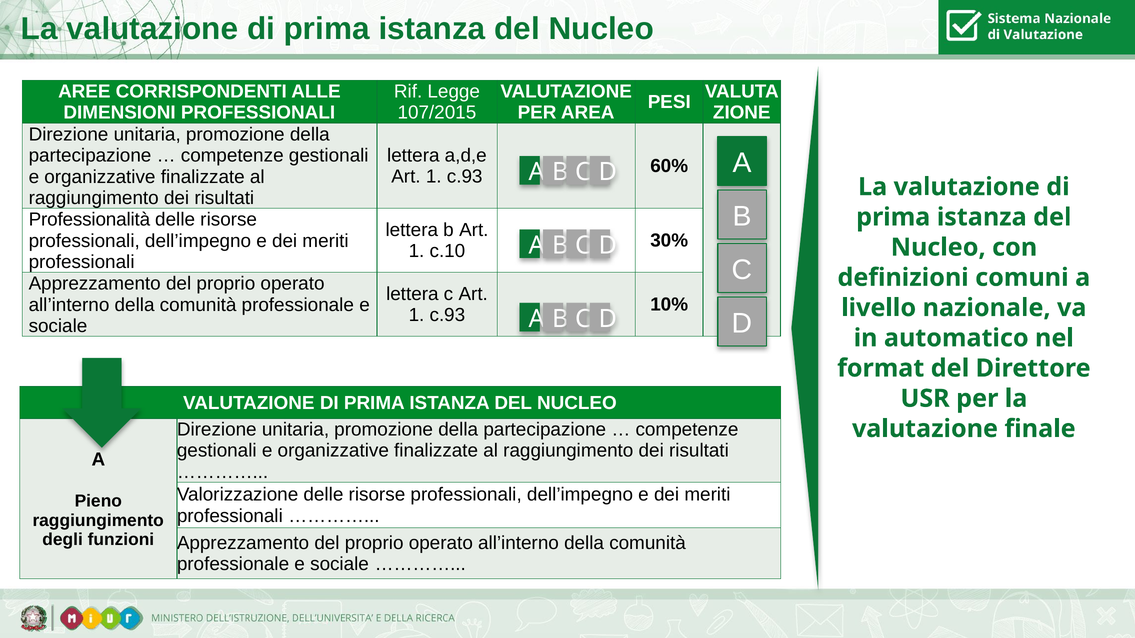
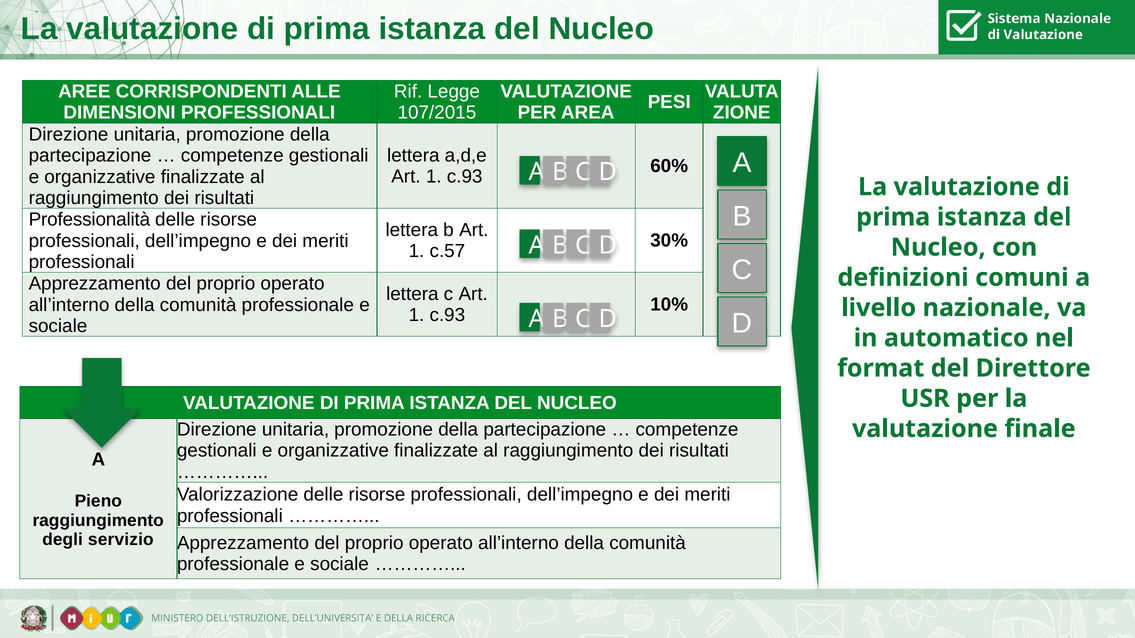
c.10: c.10 -> c.57
funzioni: funzioni -> servizio
